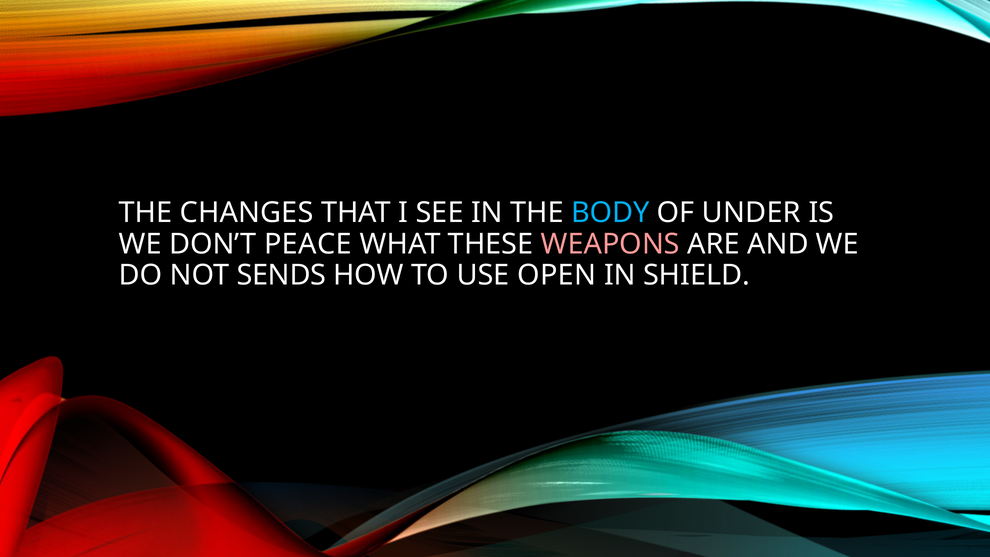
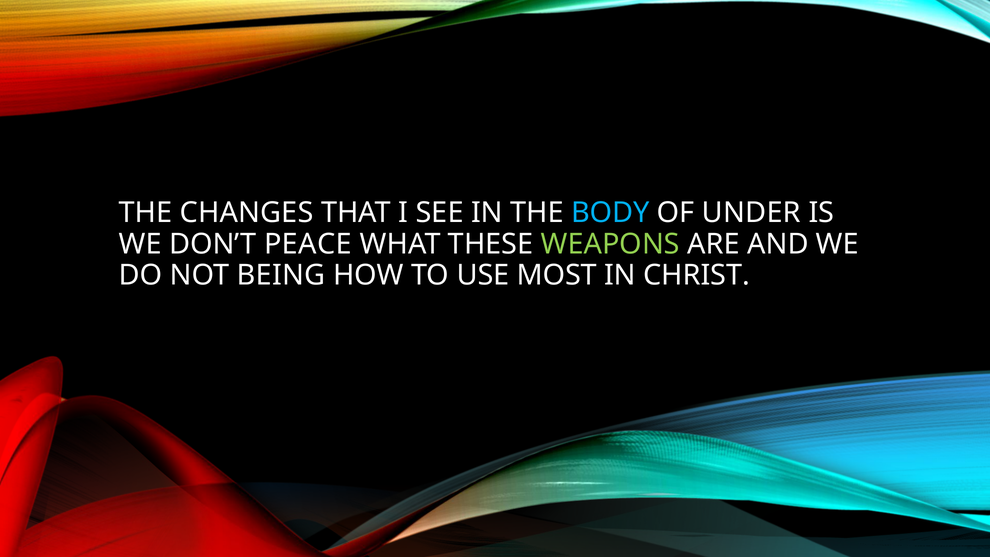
WEAPONS colour: pink -> light green
SENDS: SENDS -> BEING
OPEN: OPEN -> MOST
SHIELD: SHIELD -> CHRIST
